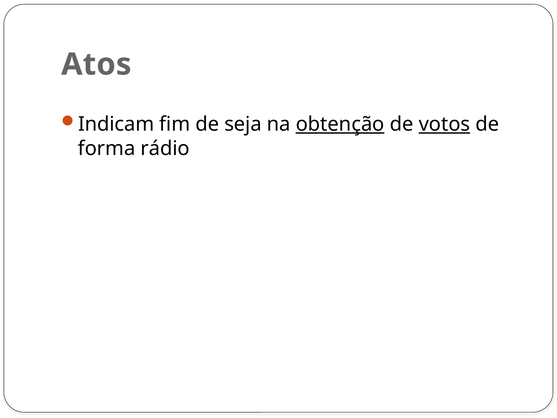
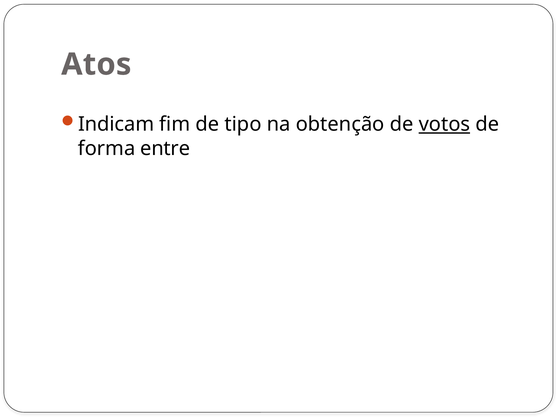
seja: seja -> tipo
obtenção underline: present -> none
rádio: rádio -> entre
